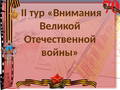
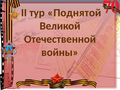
Внимания: Внимания -> Поднятой
